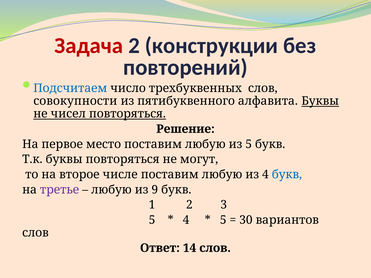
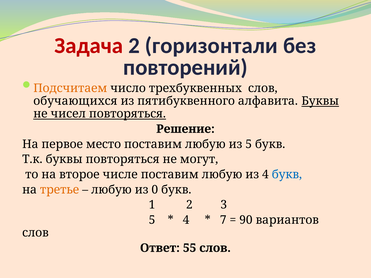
конструкции: конструкции -> горизонтали
Подсчитаем colour: blue -> orange
совокупности: совокупности -> обучающихся
третье colour: purple -> orange
9: 9 -> 0
5 at (223, 220): 5 -> 7
30: 30 -> 90
14: 14 -> 55
